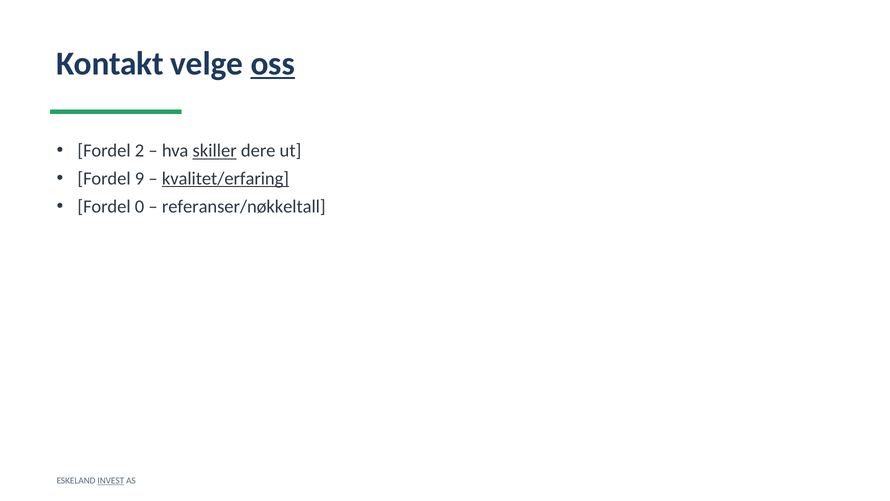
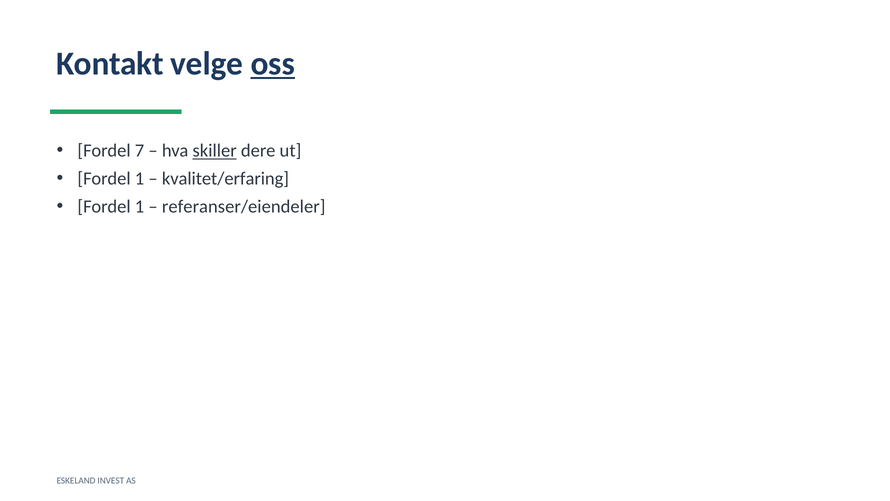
2: 2 -> 7
9 at (140, 179): 9 -> 1
kvalitet/erfaring underline: present -> none
0 at (140, 206): 0 -> 1
referanser/nøkkeltall: referanser/nøkkeltall -> referanser/eiendeler
INVEST underline: present -> none
